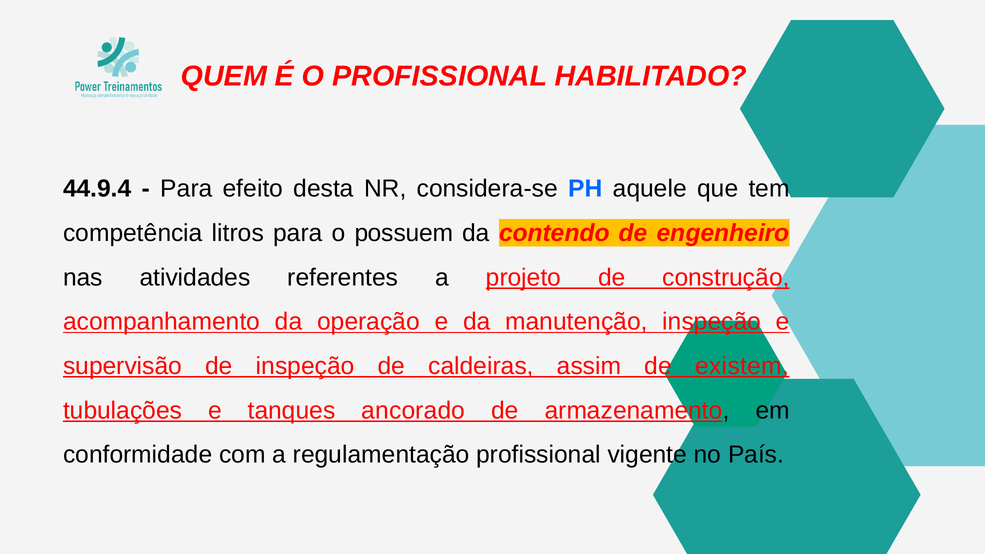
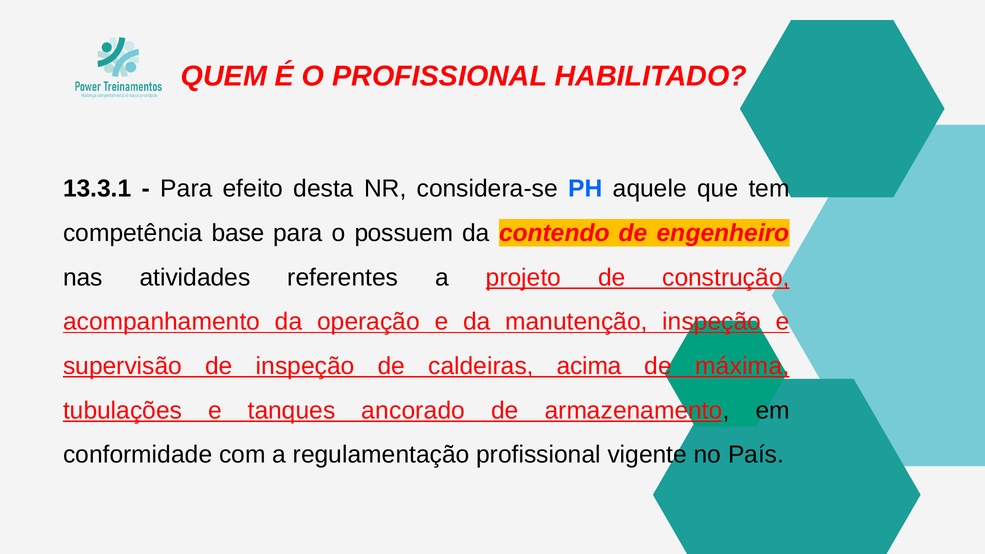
44.9.4: 44.9.4 -> 13.3.1
litros: litros -> base
assim: assim -> acima
existem: existem -> máxima
